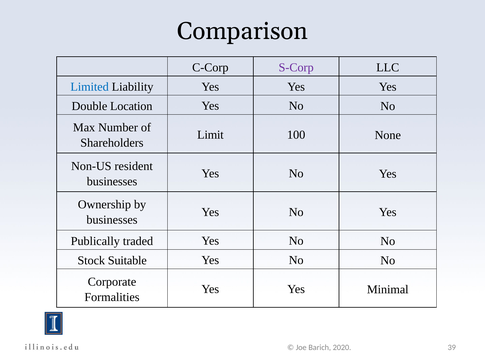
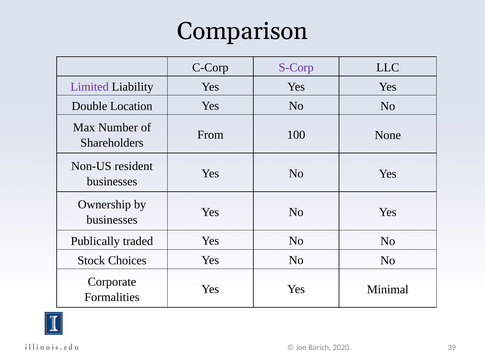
Limited colour: blue -> purple
Limit: Limit -> From
Suitable: Suitable -> Choices
